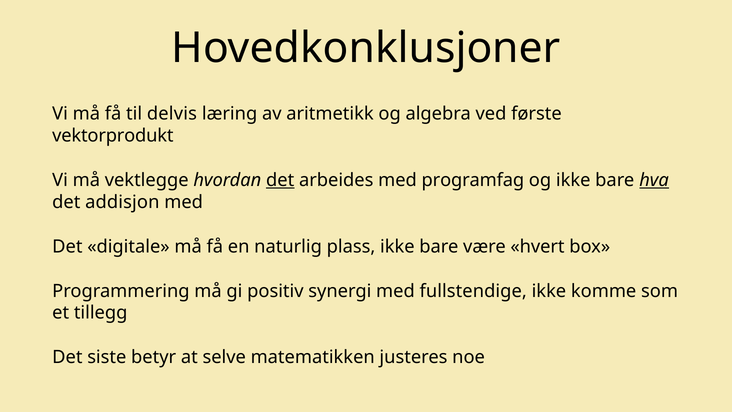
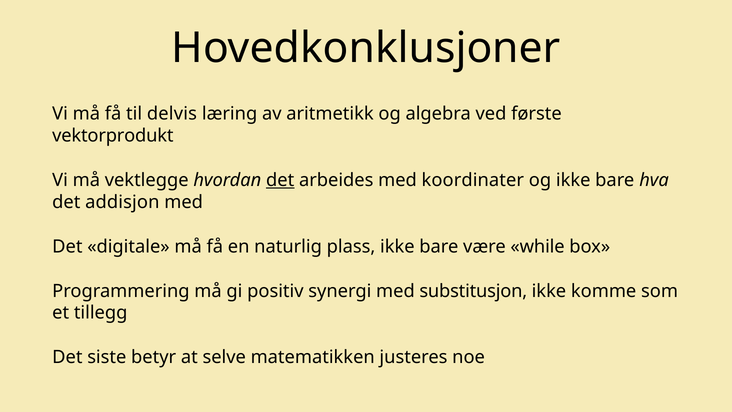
programfag: programfag -> koordinater
hva underline: present -> none
hvert: hvert -> while
fullstendige: fullstendige -> substitusjon
